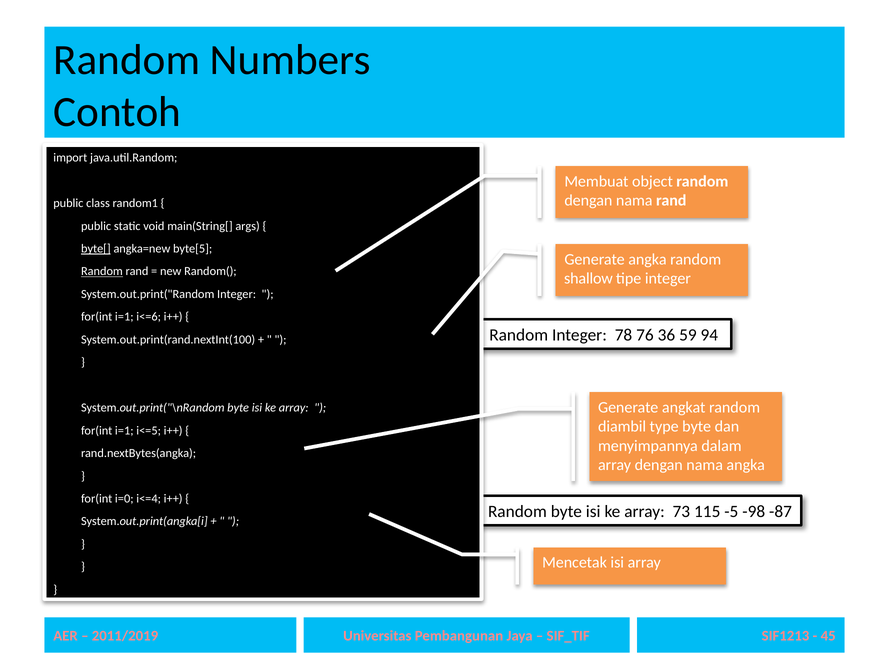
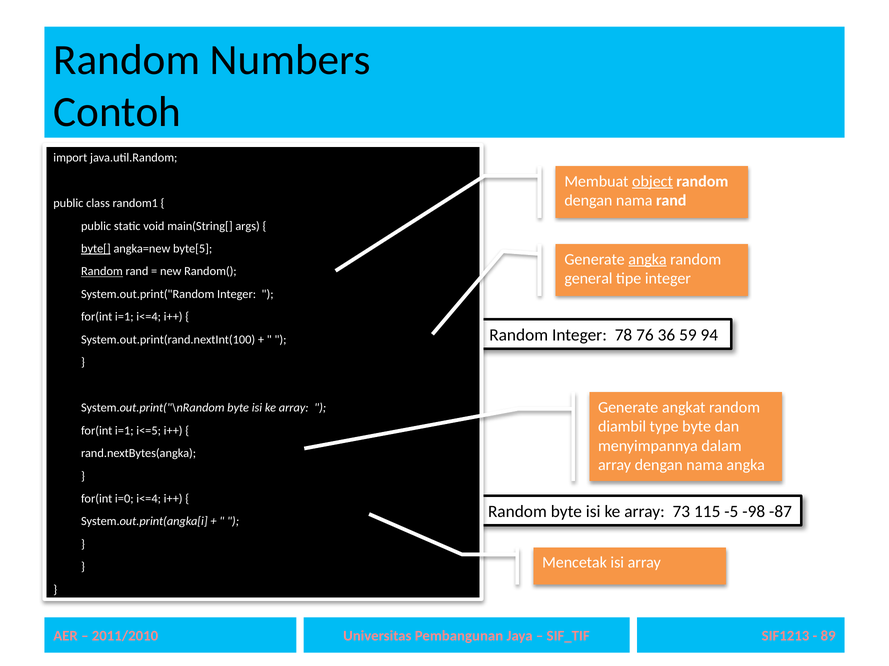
object underline: none -> present
angka at (647, 260) underline: none -> present
shallow: shallow -> general
i=1 i<=6: i<=6 -> i<=4
2011/2019: 2011/2019 -> 2011/2010
45: 45 -> 89
